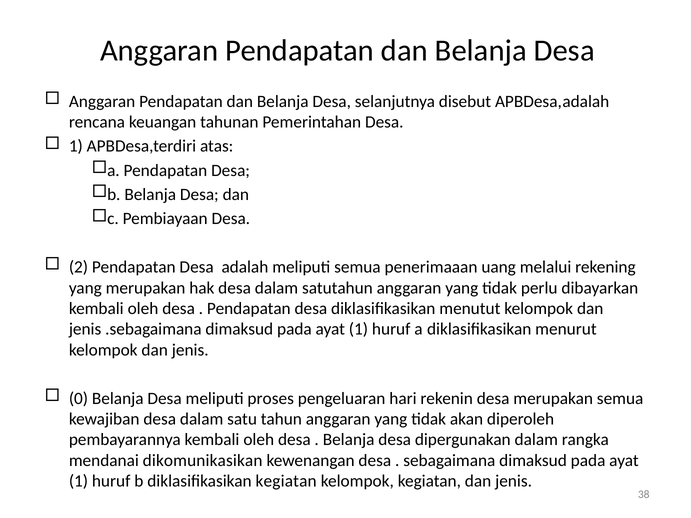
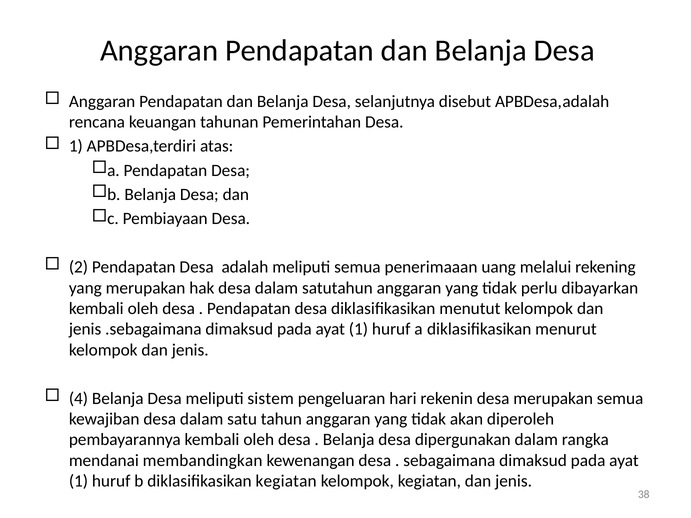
0: 0 -> 4
proses: proses -> sistem
dikomunikasikan: dikomunikasikan -> membandingkan
